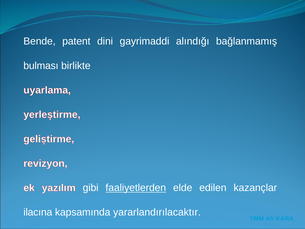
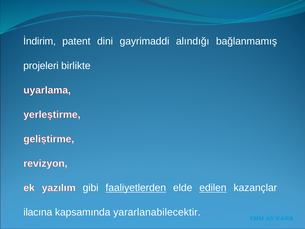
Bende: Bende -> İndirim
bulması: bulması -> projeleri
edilen underline: none -> present
yararlandırılacaktır: yararlandırılacaktır -> yararlanabilecektir
